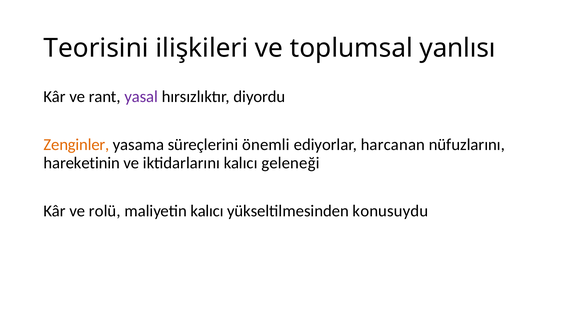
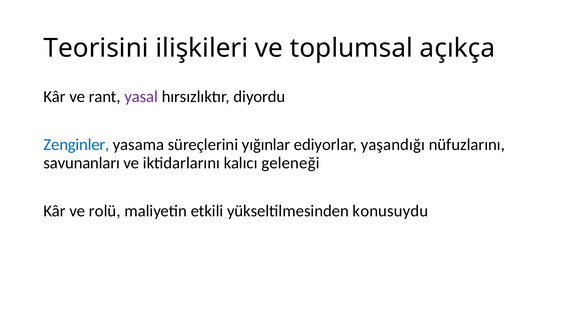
yanlısı: yanlısı -> açıkça
Zenginler colour: orange -> blue
önemli: önemli -> yığınlar
harcanan: harcanan -> yaşandığı
hareketinin: hareketinin -> savunanları
maliyetin kalıcı: kalıcı -> etkili
